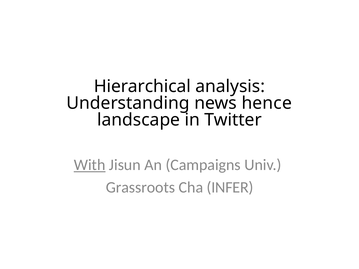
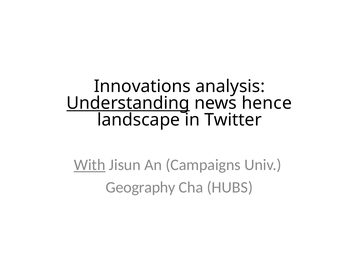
Hierarchical: Hierarchical -> Innovations
Understanding underline: none -> present
Grassroots: Grassroots -> Geography
INFER: INFER -> HUBS
